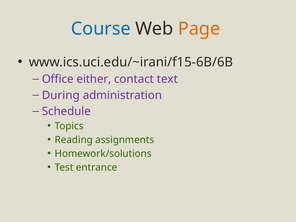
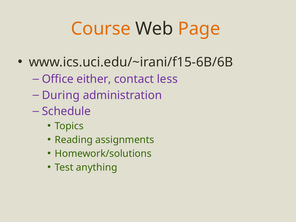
Course colour: blue -> orange
text: text -> less
entrance: entrance -> anything
